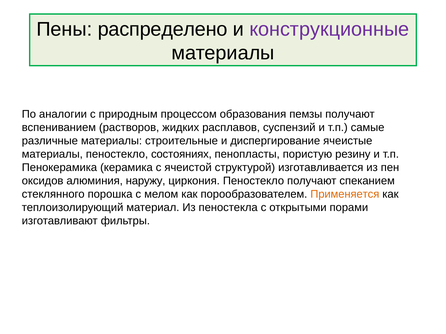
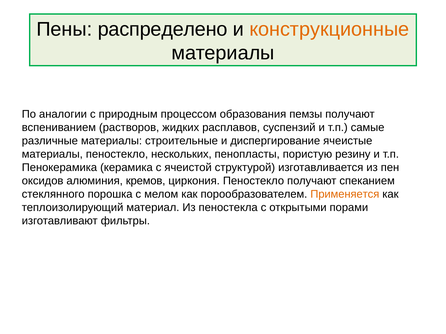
конструкционные colour: purple -> orange
состояниях: состояниях -> нескольких
наружу: наружу -> кремов
